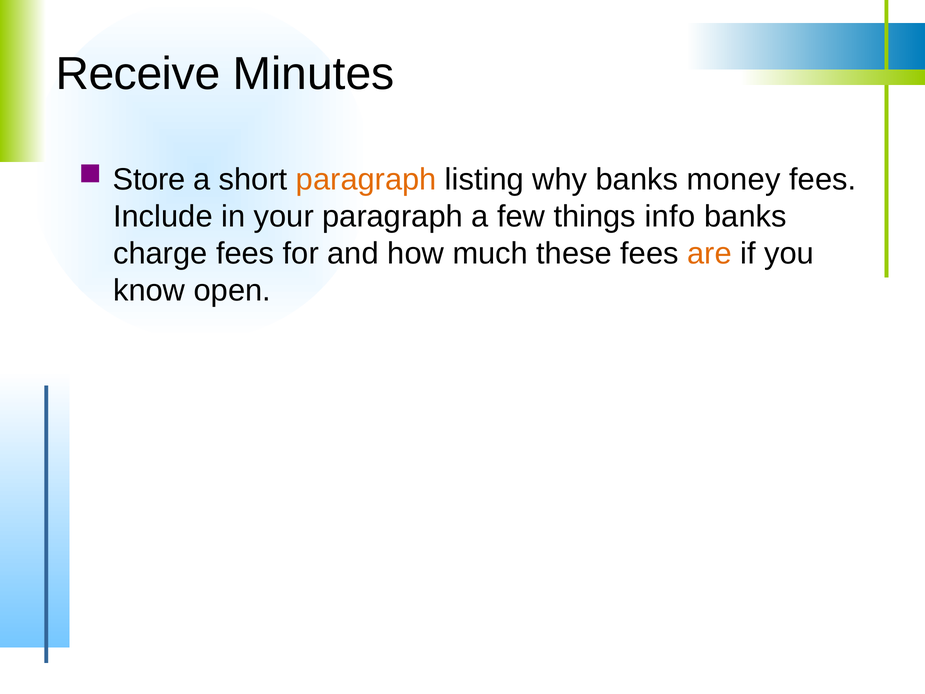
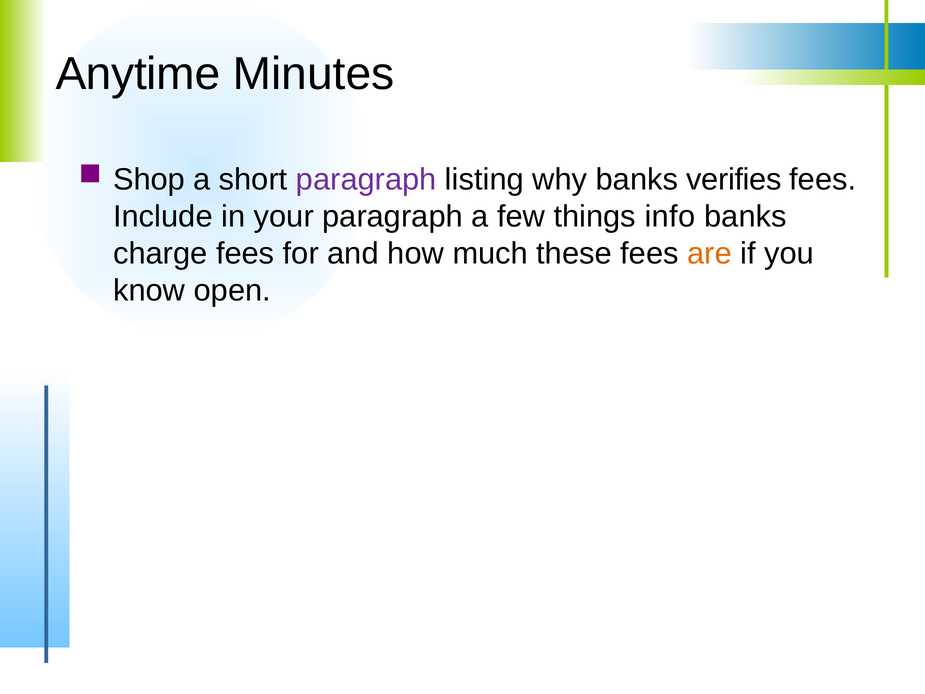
Receive: Receive -> Anytime
Store: Store -> Shop
paragraph at (366, 179) colour: orange -> purple
money: money -> verifies
